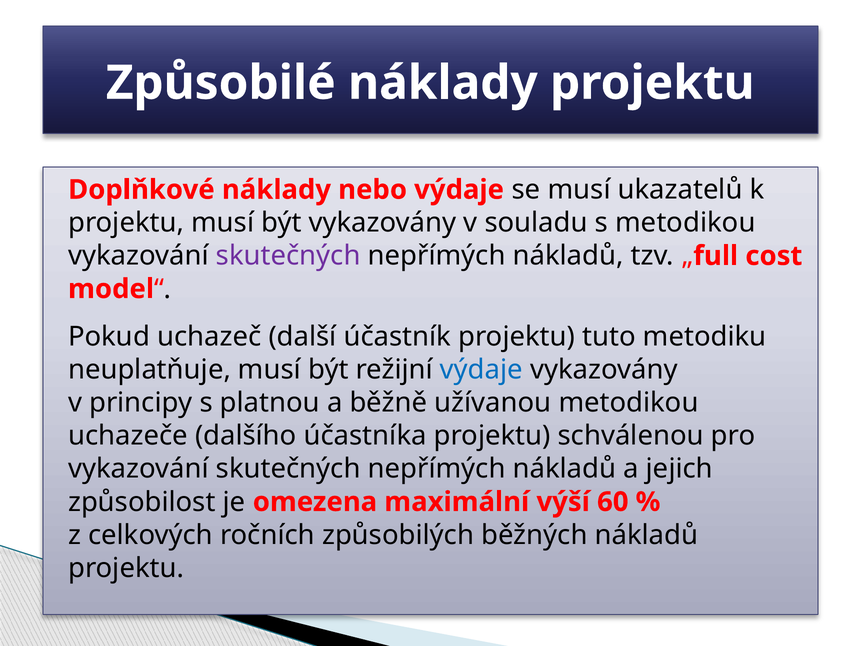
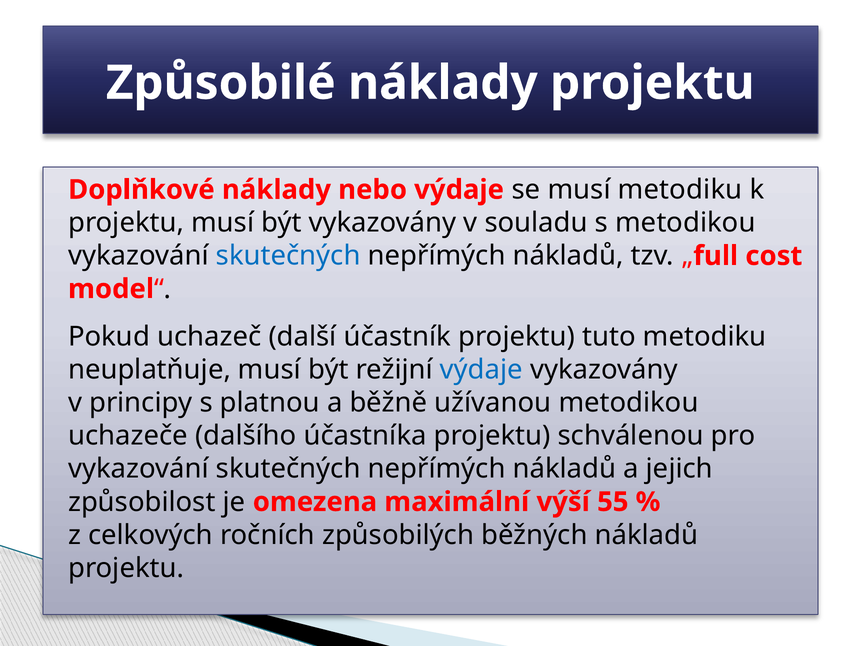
musí ukazatelů: ukazatelů -> metodiku
skutečných at (288, 256) colour: purple -> blue
60: 60 -> 55
